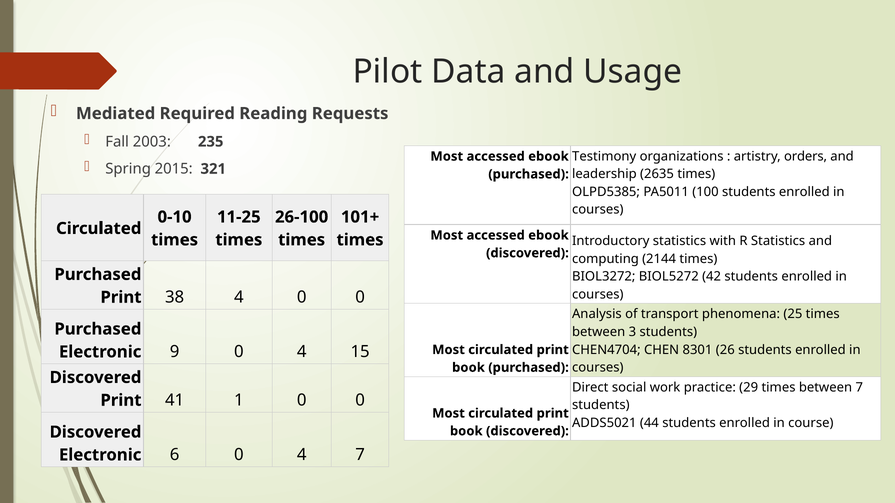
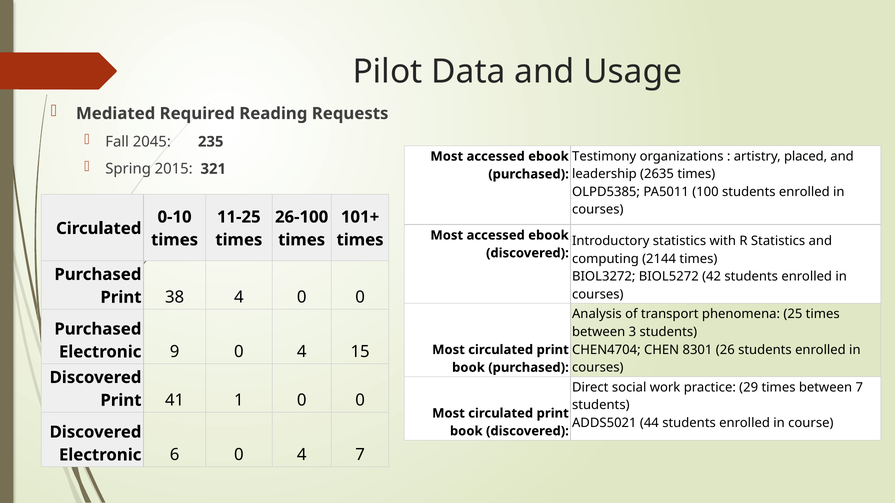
2003: 2003 -> 2045
orders: orders -> placed
